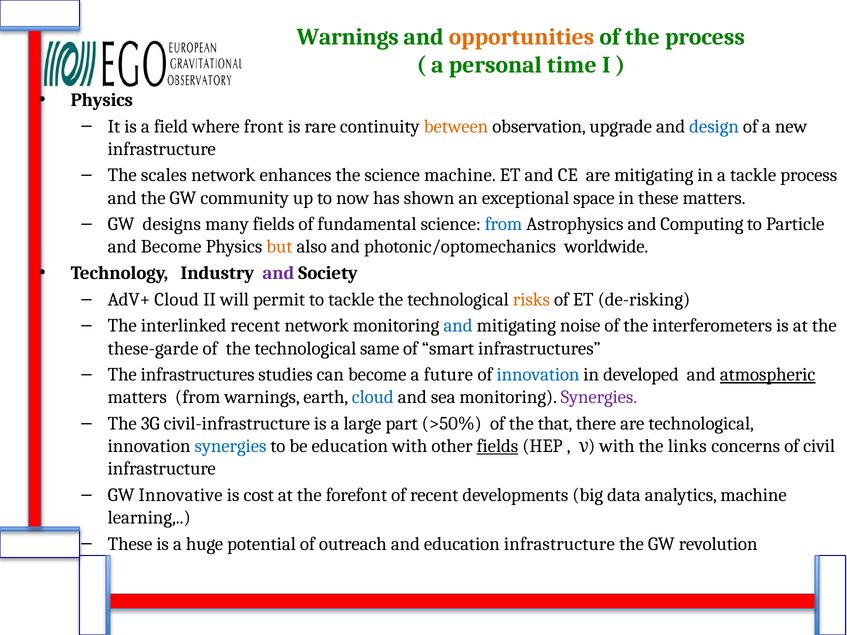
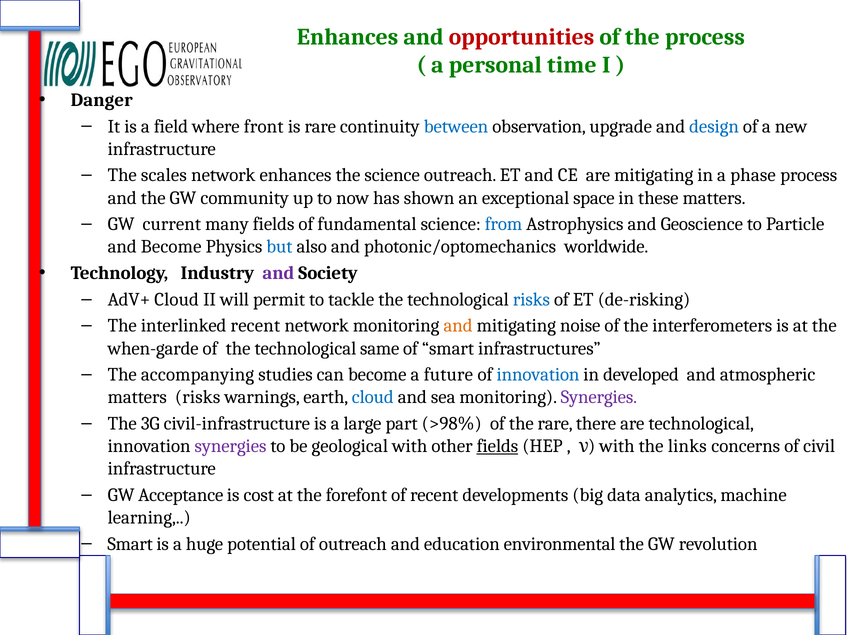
Warnings at (348, 37): Warnings -> Enhances
opportunities colour: orange -> red
Physics at (102, 100): Physics -> Danger
between colour: orange -> blue
science machine: machine -> outreach
a tackle: tackle -> phase
designs: designs -> current
Computing: Computing -> Geoscience
but colour: orange -> blue
risks at (531, 300) colour: orange -> blue
and at (458, 326) colour: blue -> orange
these-garde: these-garde -> when-garde
The infrastructures: infrastructures -> accompanying
atmospheric underline: present -> none
matters from: from -> risks
>50%: >50% -> >98%
the that: that -> rare
synergies at (230, 446) colour: blue -> purple
be education: education -> geological
Innovative: Innovative -> Acceptance
These at (130, 544): These -> Smart
education infrastructure: infrastructure -> environmental
